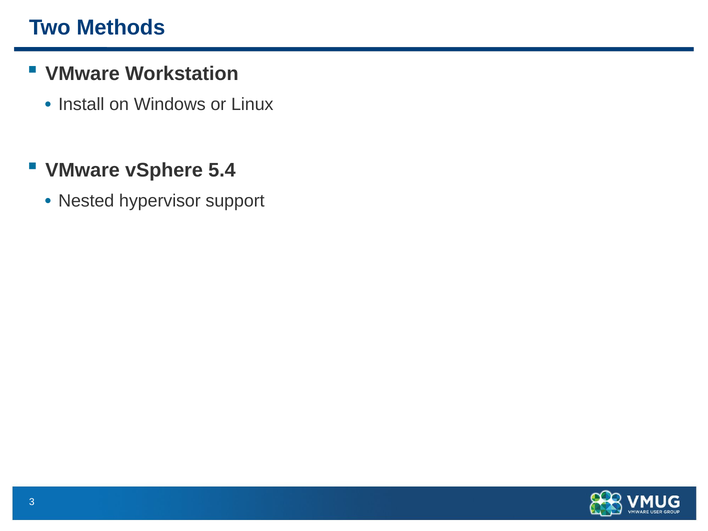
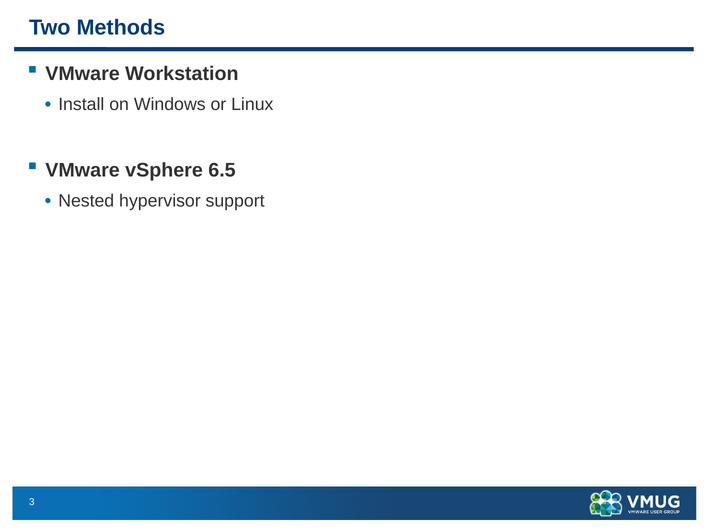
5.4: 5.4 -> 6.5
